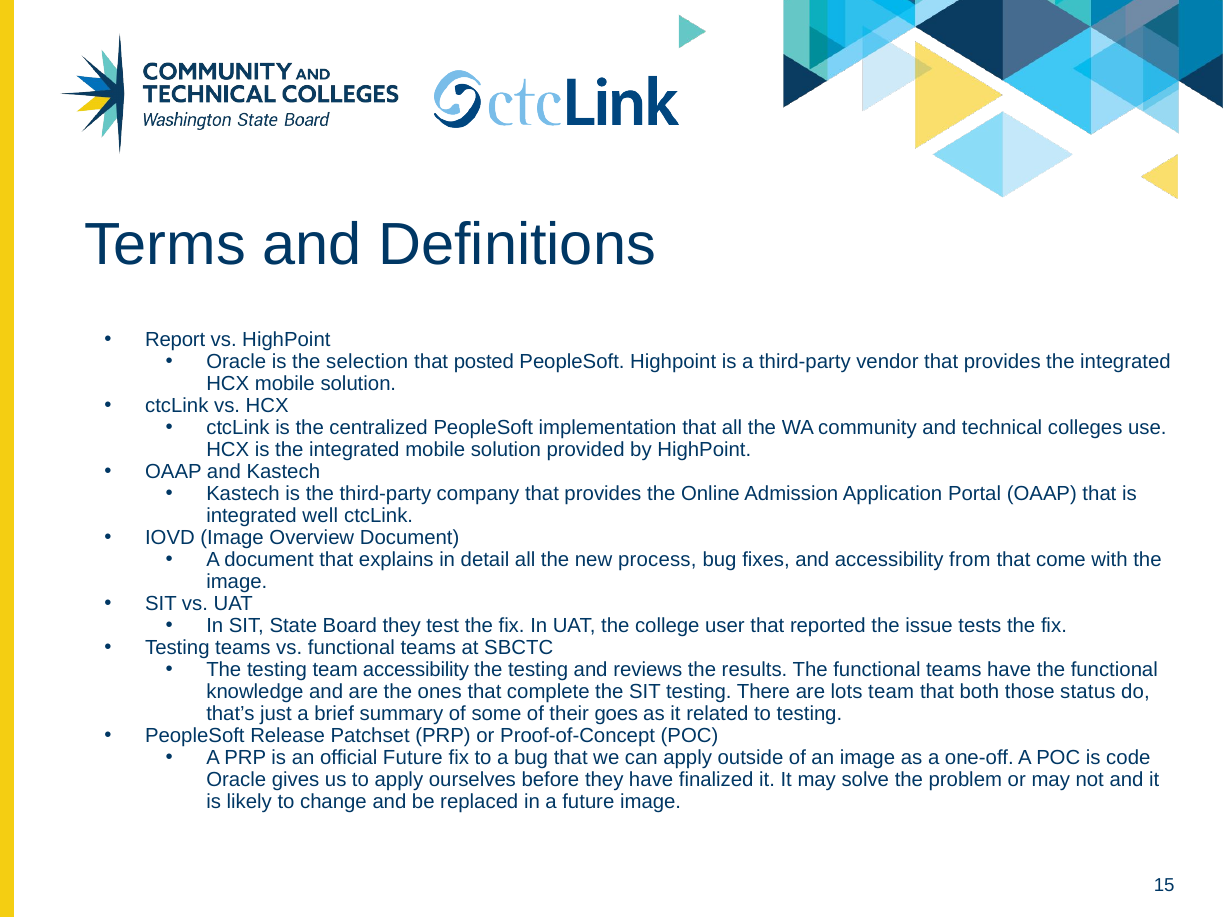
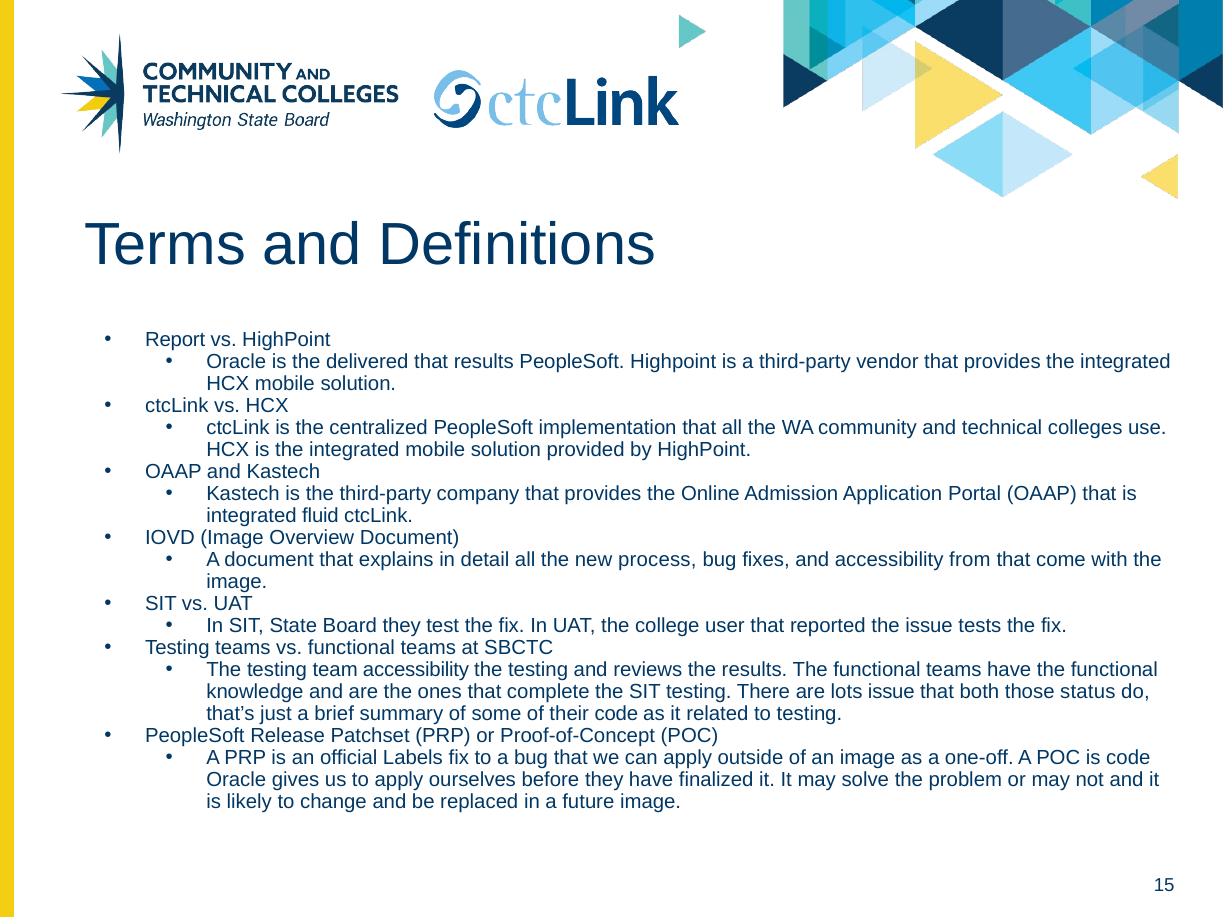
selection: selection -> delivered
that posted: posted -> results
well: well -> fluid
lots team: team -> issue
their goes: goes -> code
official Future: Future -> Labels
